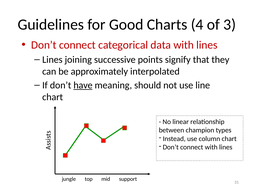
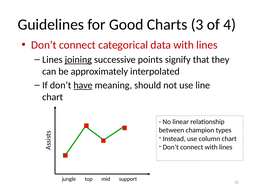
4: 4 -> 3
3: 3 -> 4
joining underline: none -> present
